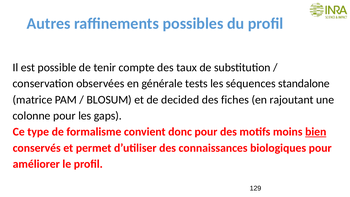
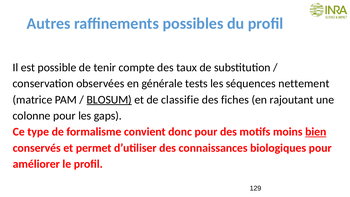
standalone: standalone -> nettement
BLOSUM underline: none -> present
decided: decided -> classifie
